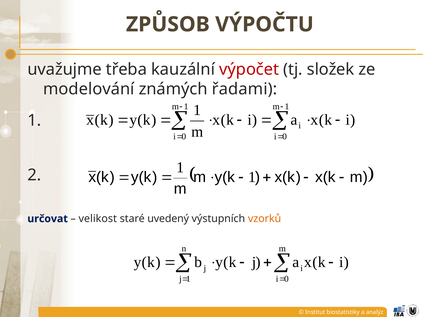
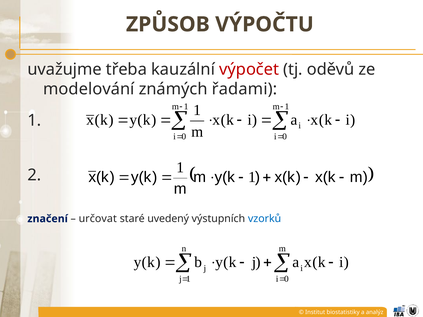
složek: složek -> oděvů
určovat: určovat -> značení
velikost: velikost -> určovat
vzorků colour: orange -> blue
